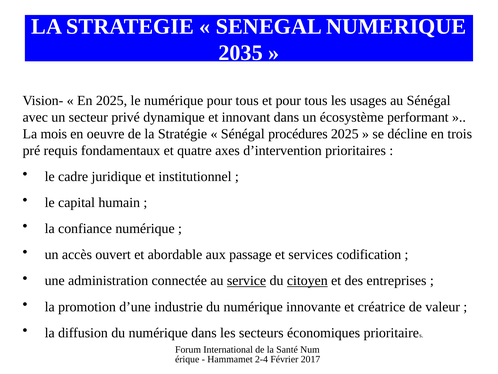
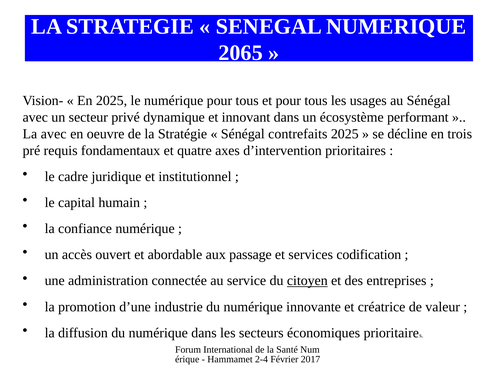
2035: 2035 -> 2065
La mois: mois -> avec
procédures: procédures -> contrefaits
service underline: present -> none
